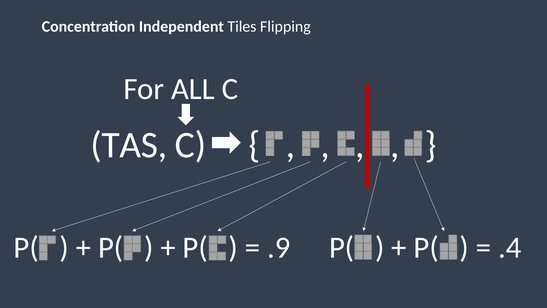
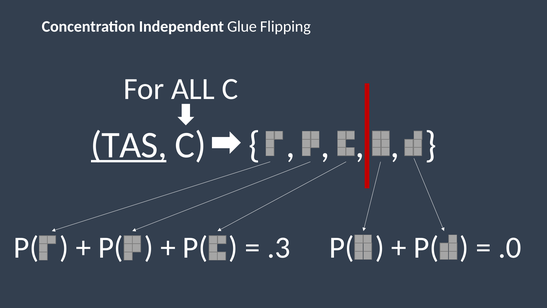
Tiles: Tiles -> Glue
TAS underline: none -> present
.9: .9 -> .3
.4: .4 -> .0
